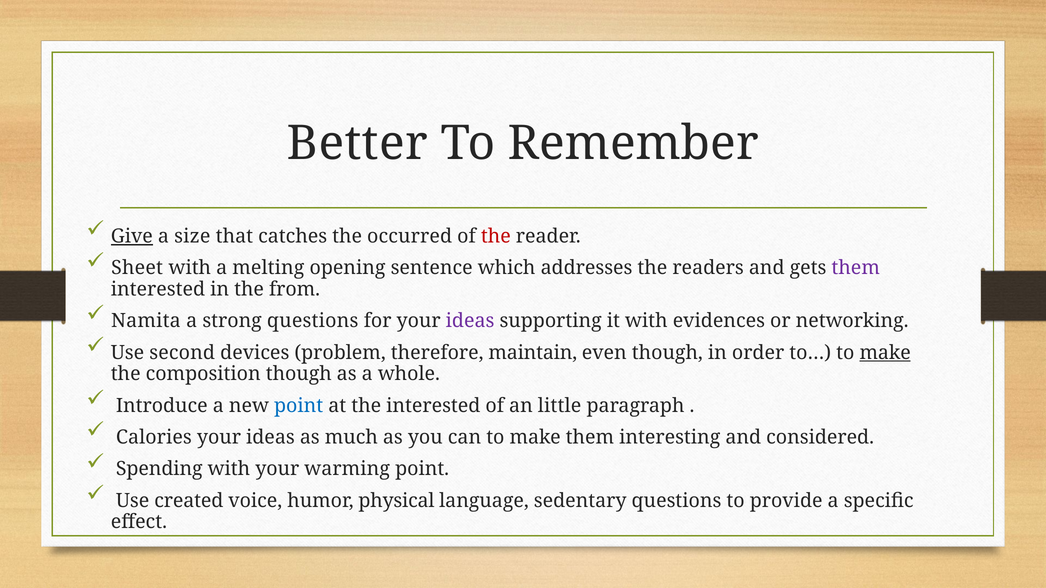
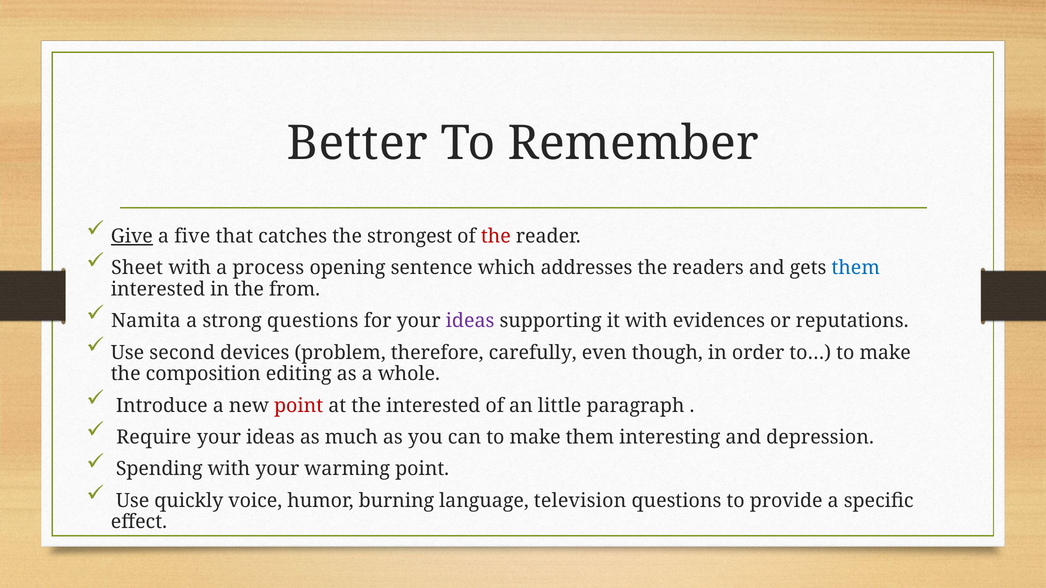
size: size -> five
occurred: occurred -> strongest
melting: melting -> process
them at (856, 268) colour: purple -> blue
networking: networking -> reputations
maintain: maintain -> carefully
make at (885, 353) underline: present -> none
composition though: though -> editing
point at (299, 406) colour: blue -> red
Calories: Calories -> Require
considered: considered -> depression
created: created -> quickly
physical: physical -> burning
sedentary: sedentary -> television
